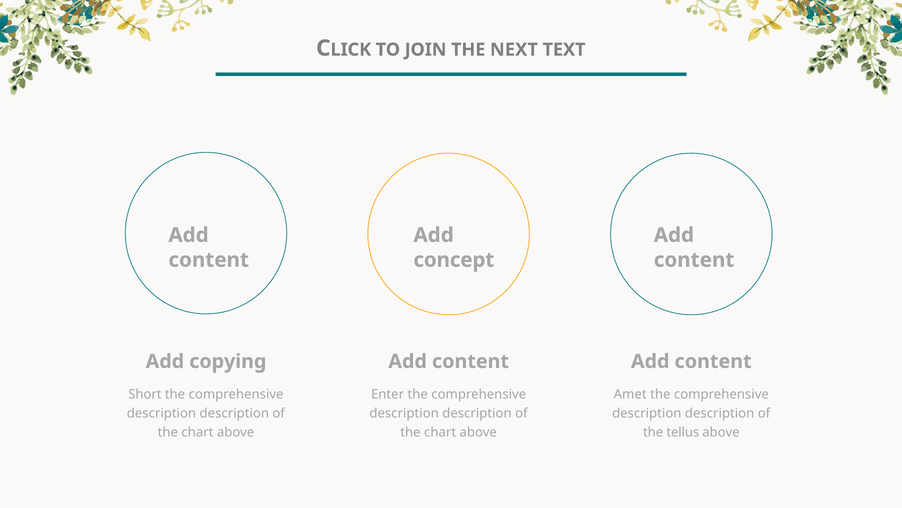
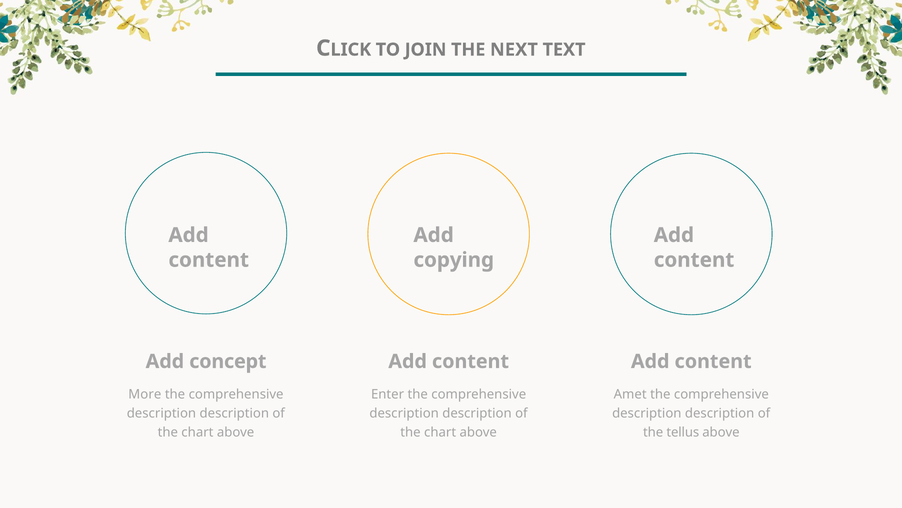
concept: concept -> copying
copying: copying -> concept
Short: Short -> More
